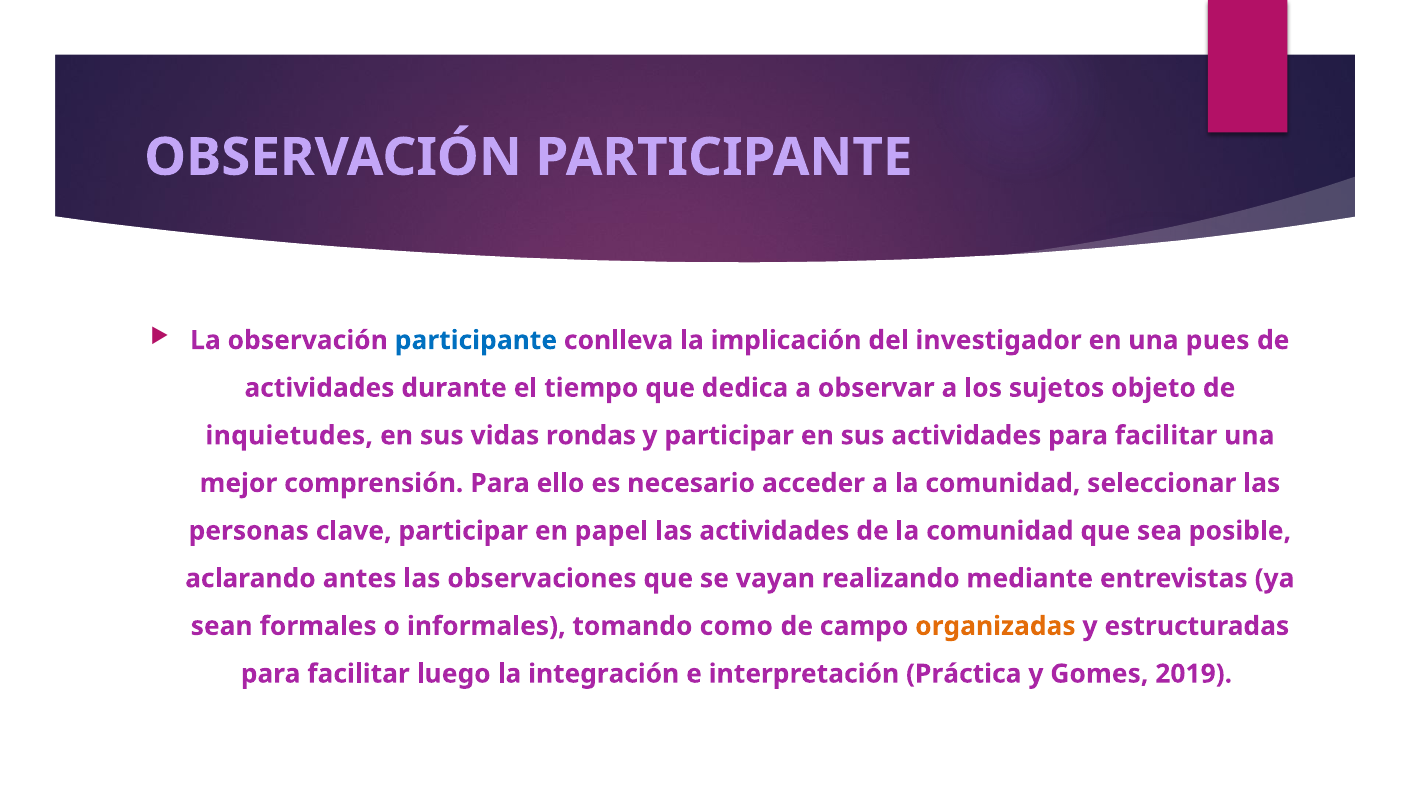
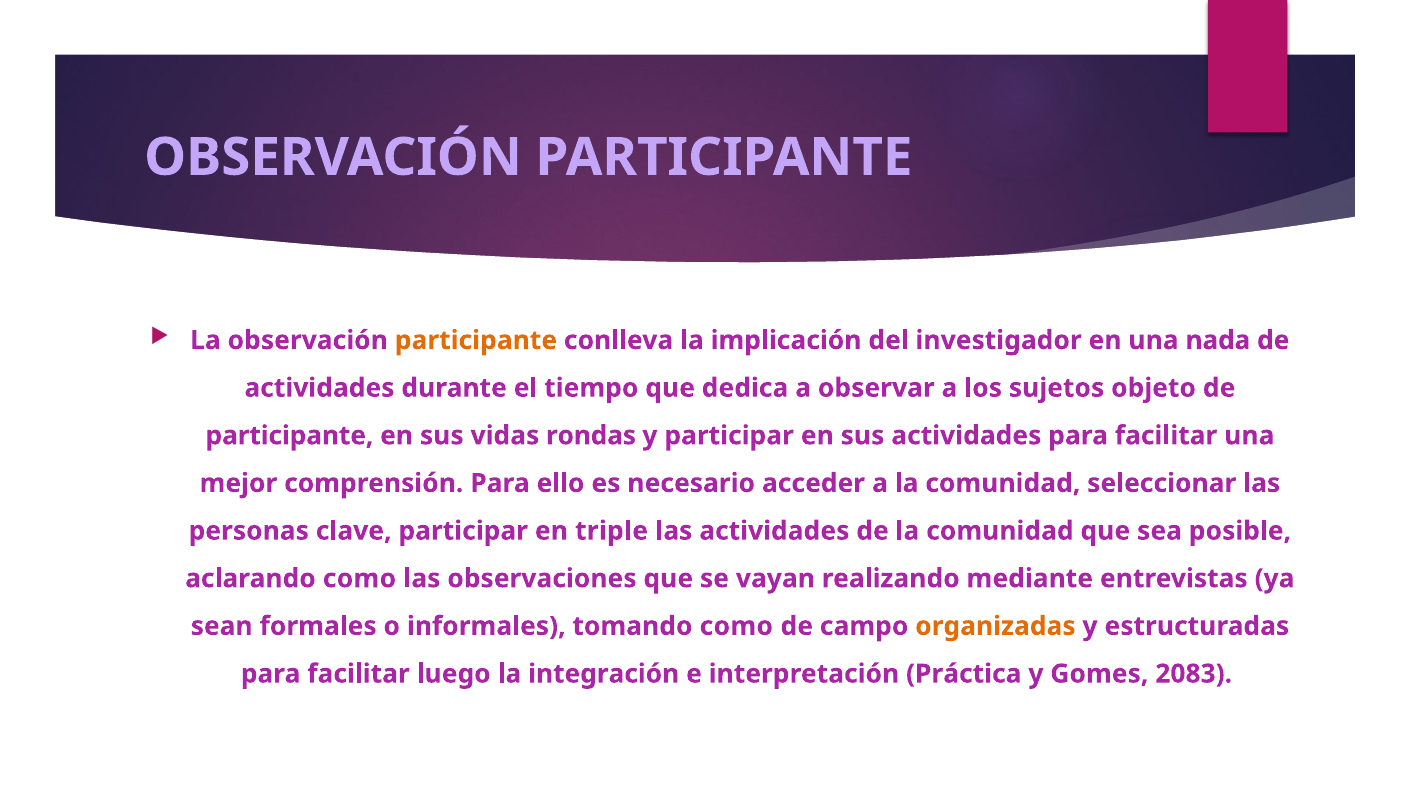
participante at (476, 340) colour: blue -> orange
pues: pues -> nada
inquietudes at (289, 435): inquietudes -> participante
papel: papel -> triple
aclarando antes: antes -> como
2019: 2019 -> 2083
